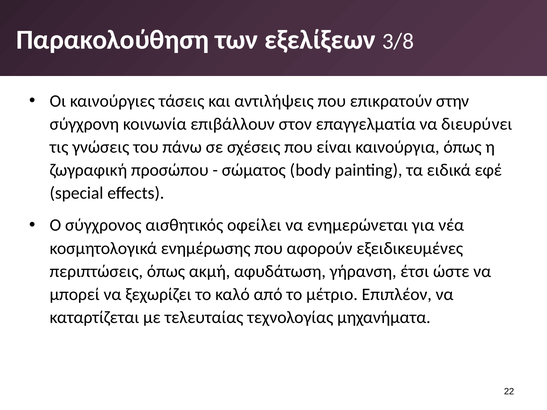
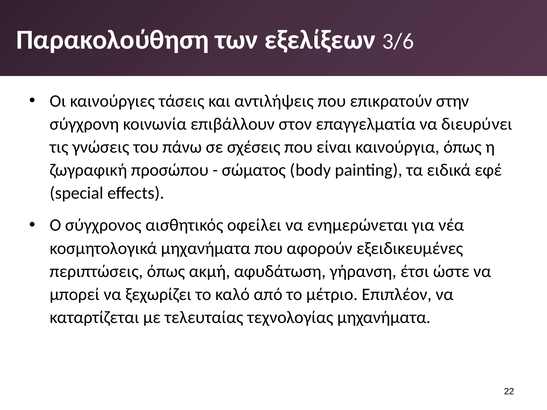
3/8: 3/8 -> 3/6
κοσμητολογικά ενημέρωσης: ενημέρωσης -> μηχανήματα
